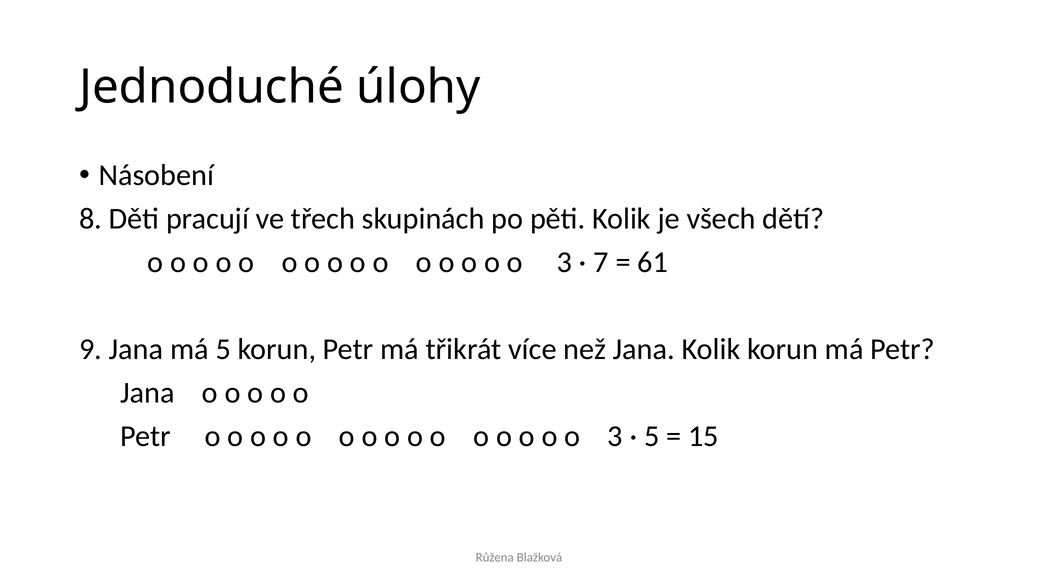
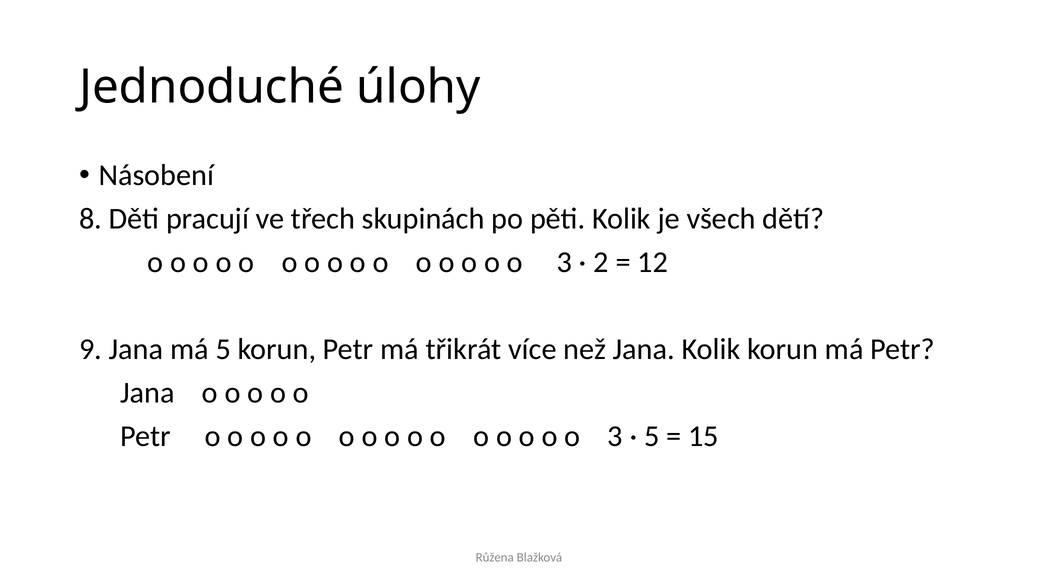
7: 7 -> 2
61: 61 -> 12
